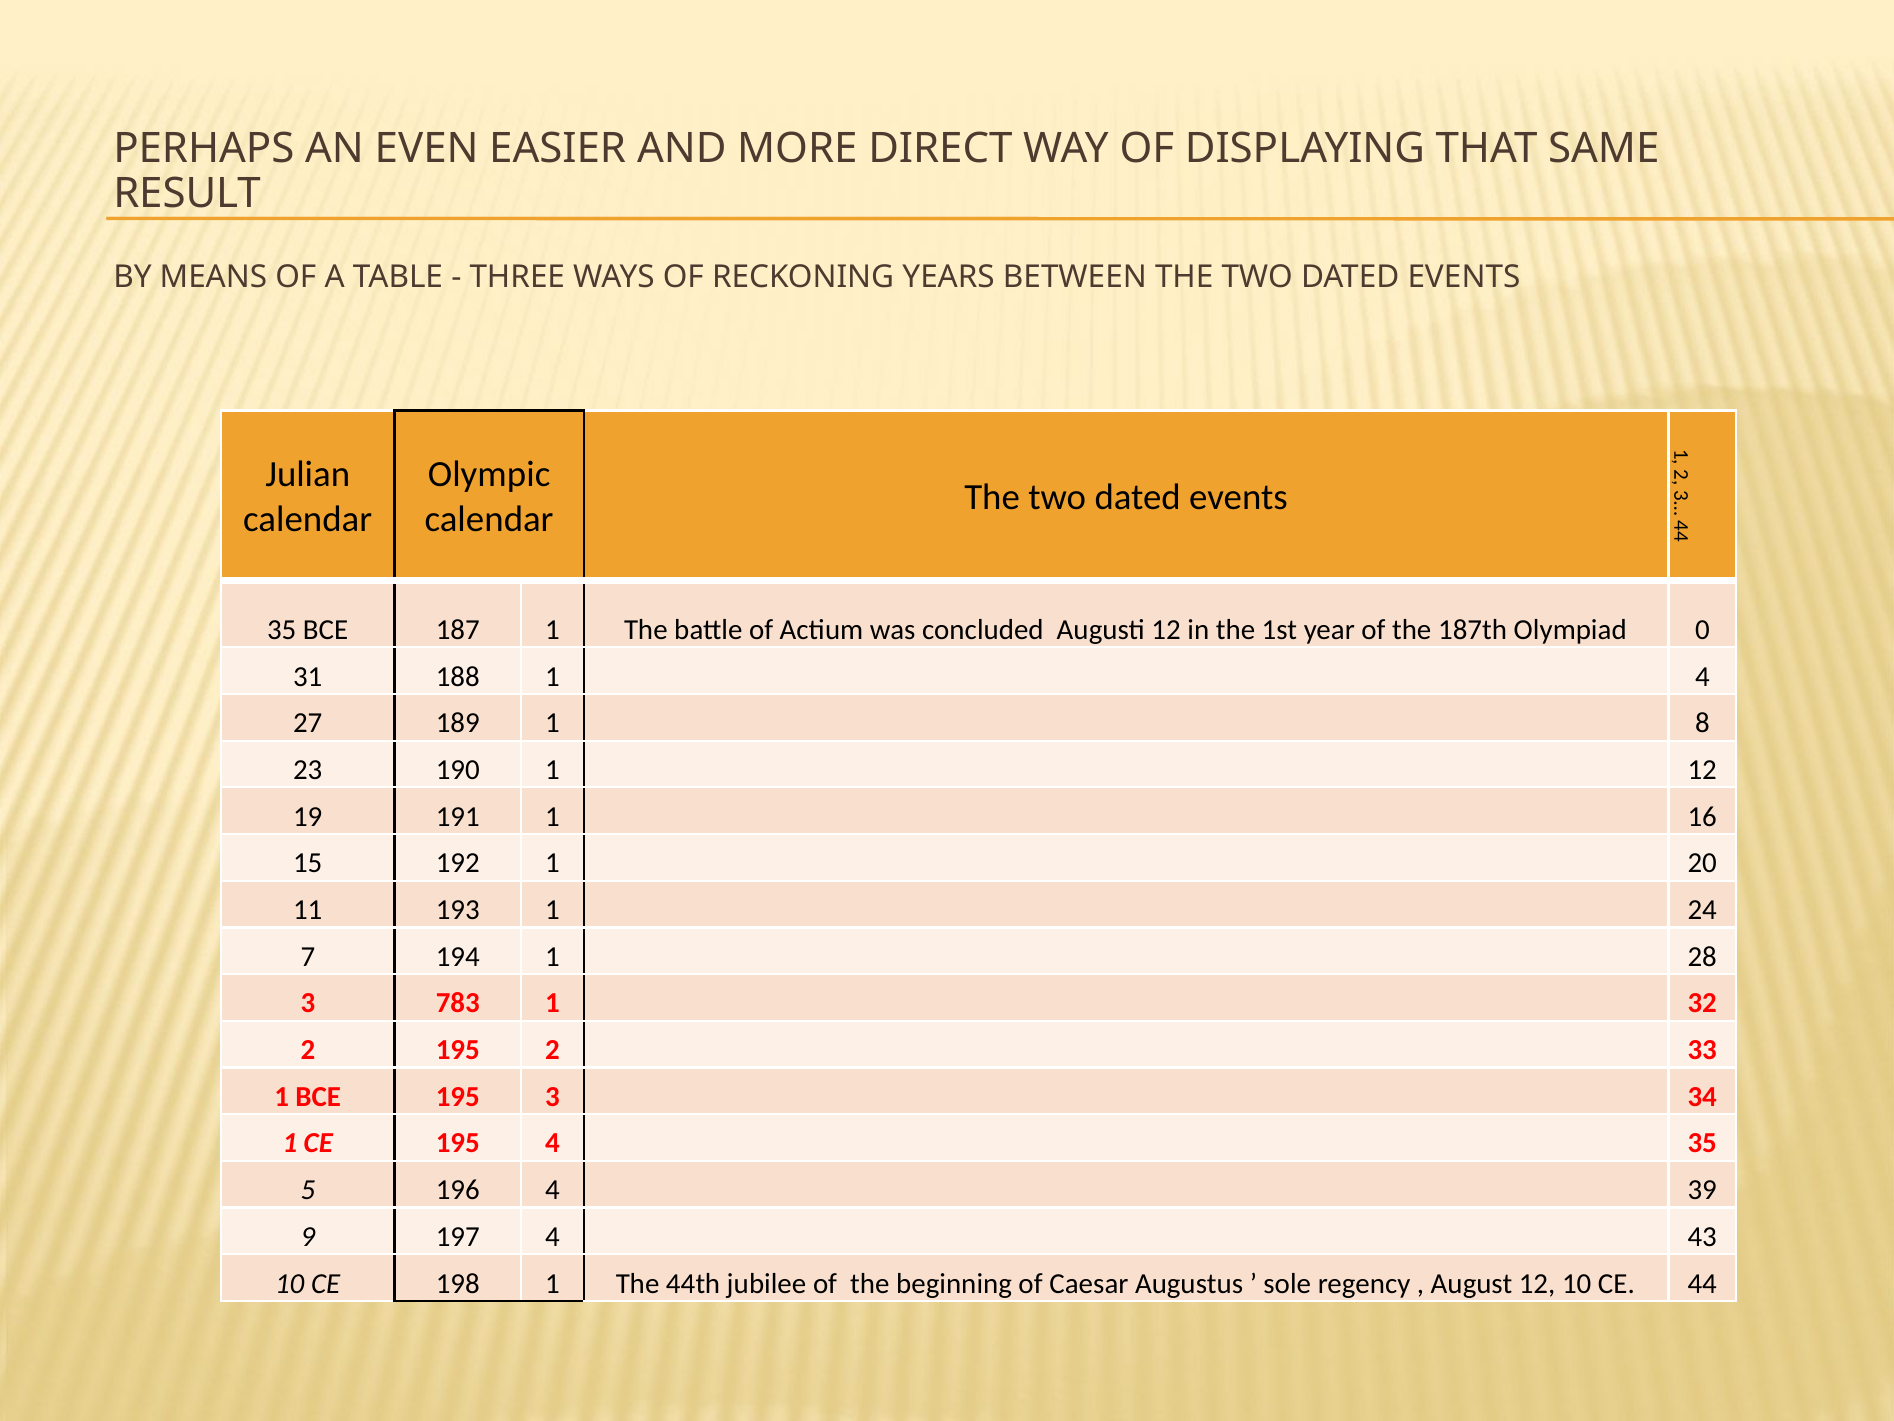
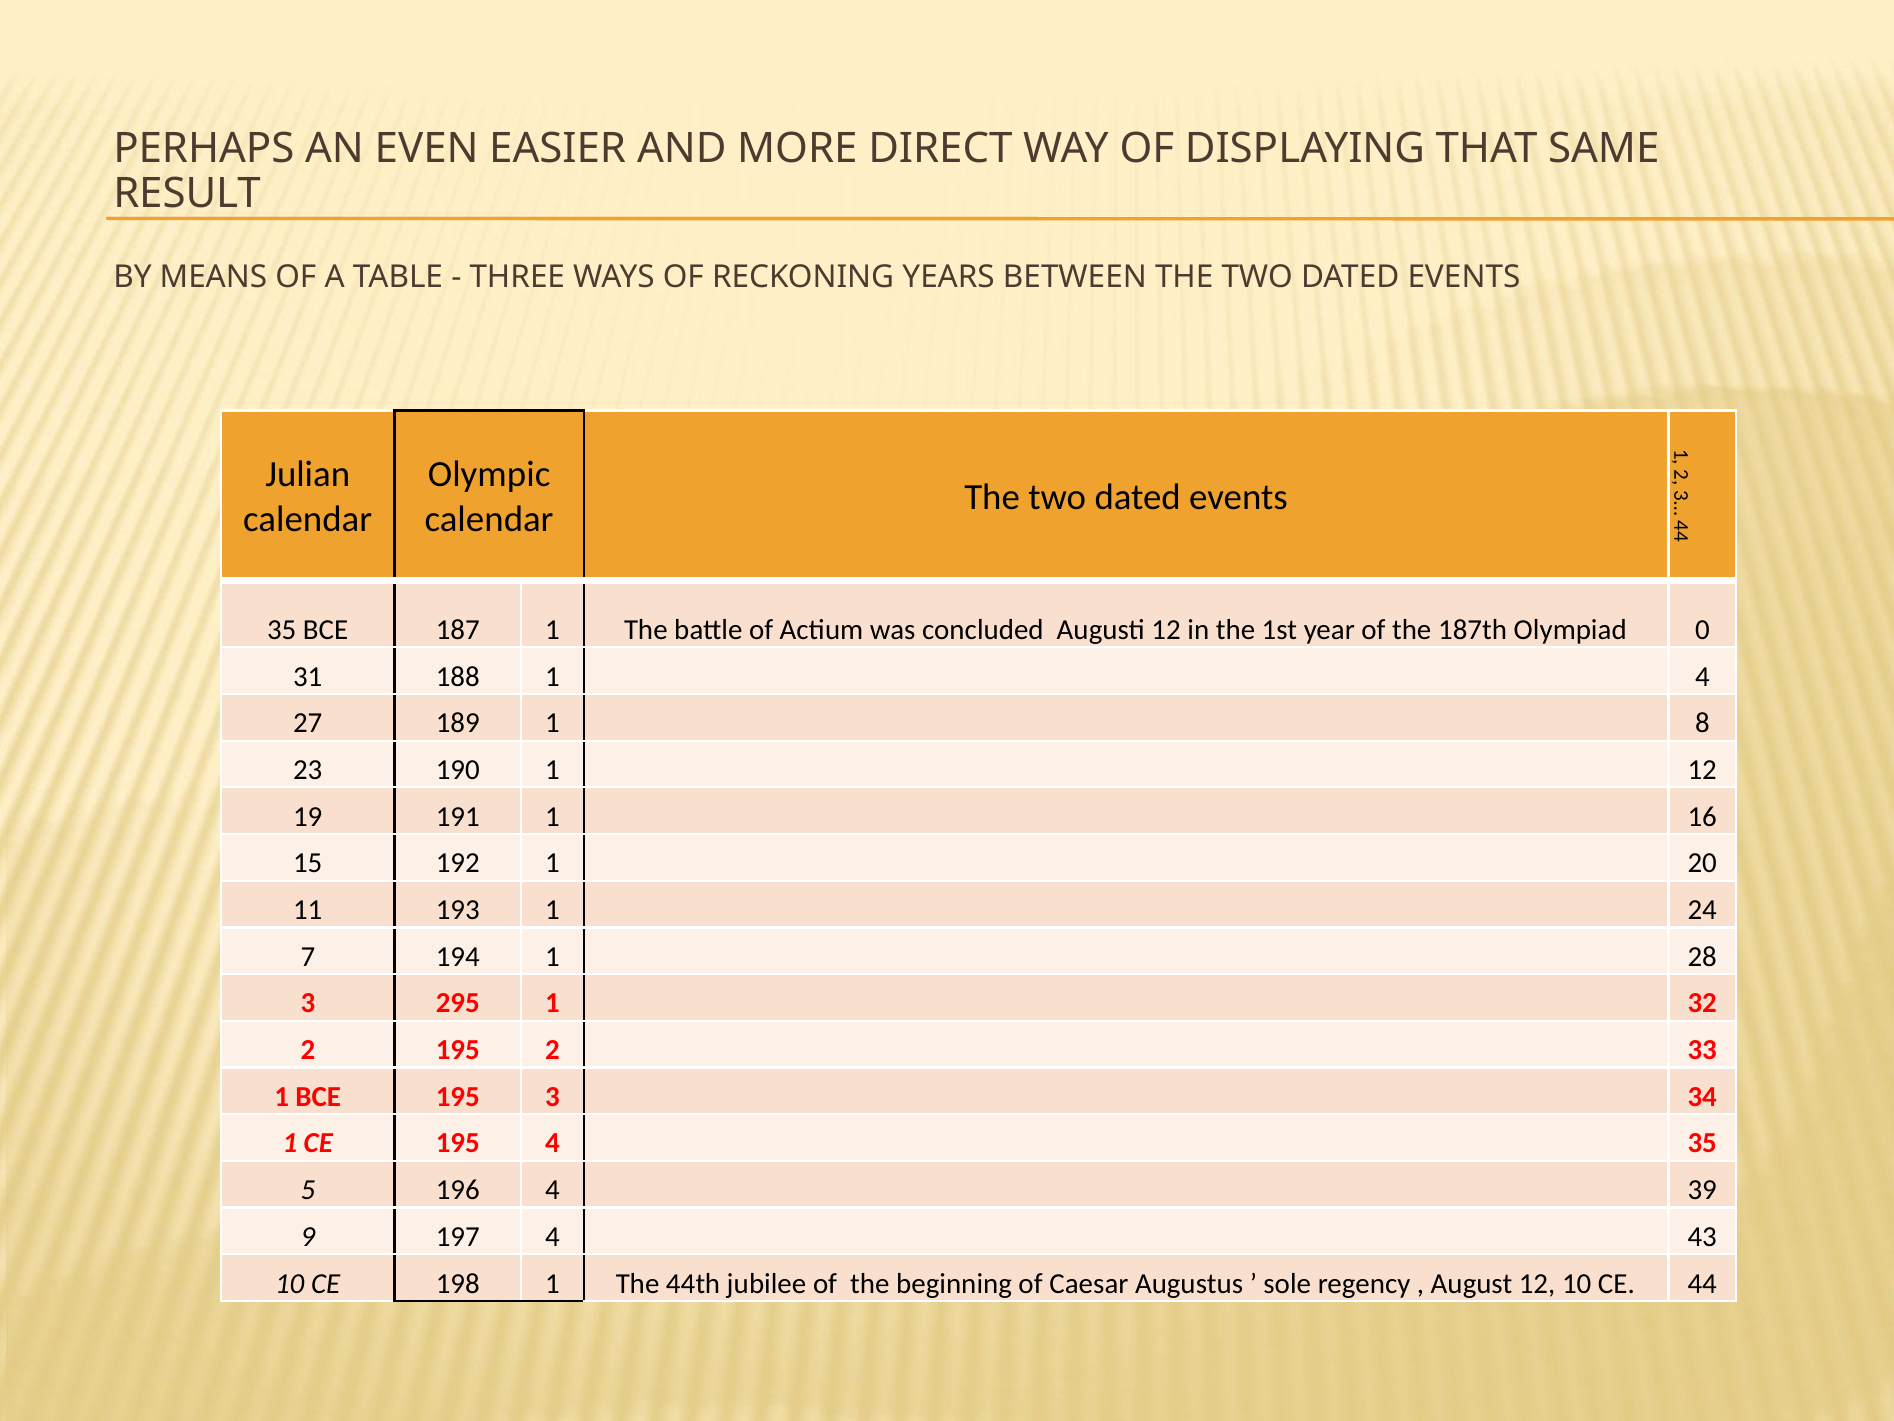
783: 783 -> 295
